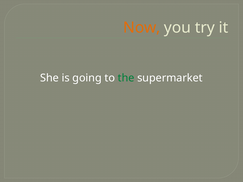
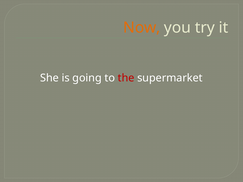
the colour: green -> red
